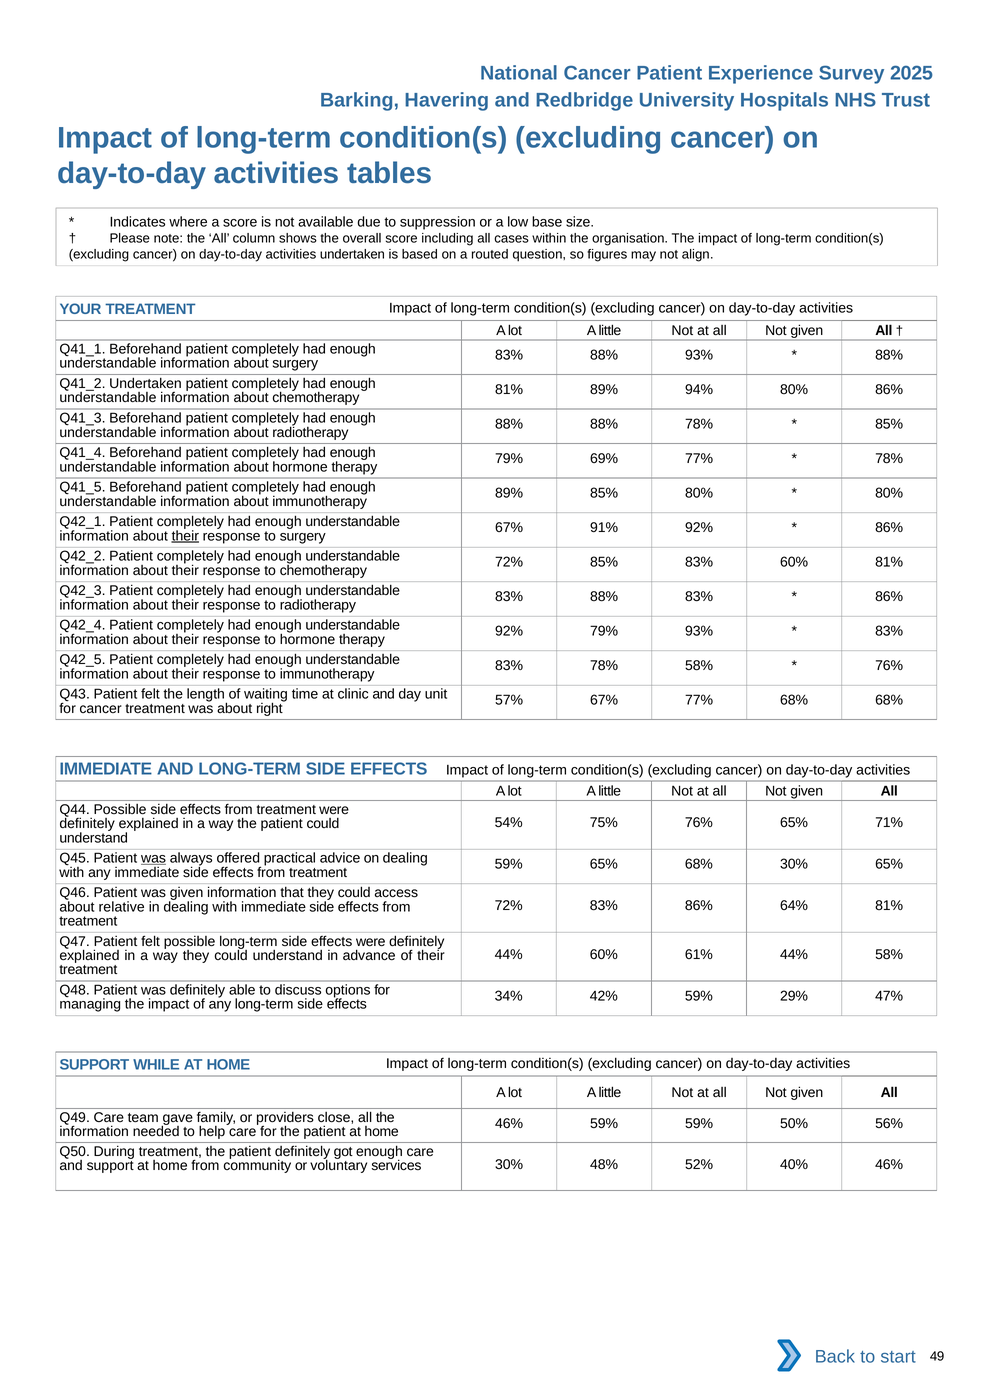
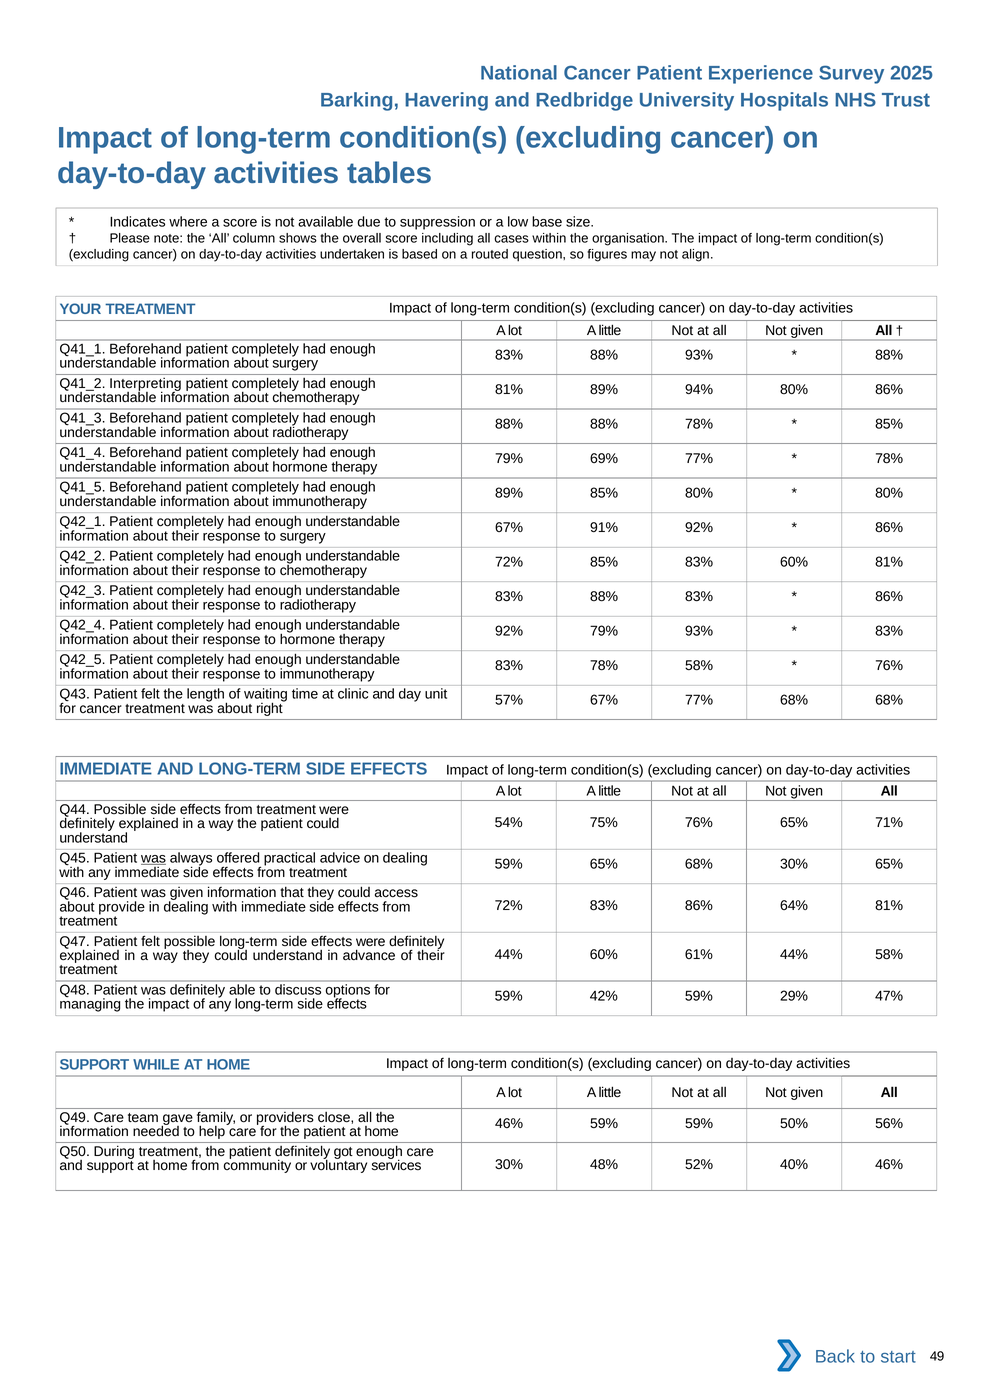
Undertaken at (146, 384): Undertaken -> Interpreting
their at (185, 536) underline: present -> none
relative: relative -> provide
34% at (509, 996): 34% -> 59%
